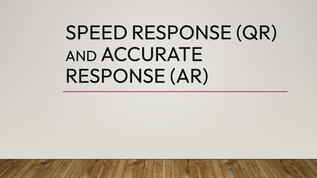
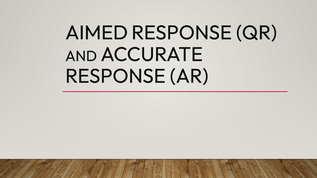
SPEED: SPEED -> AIMED
